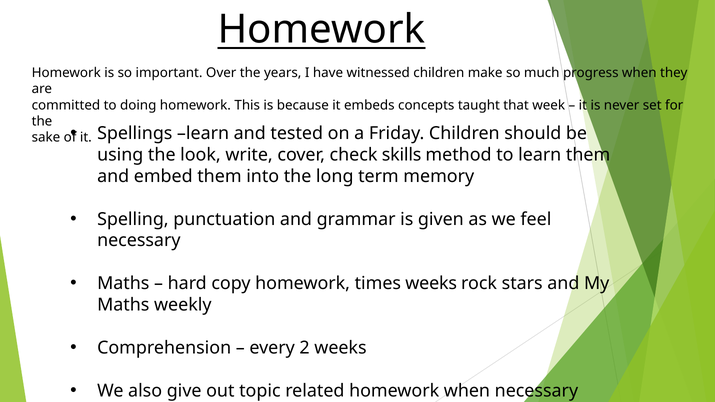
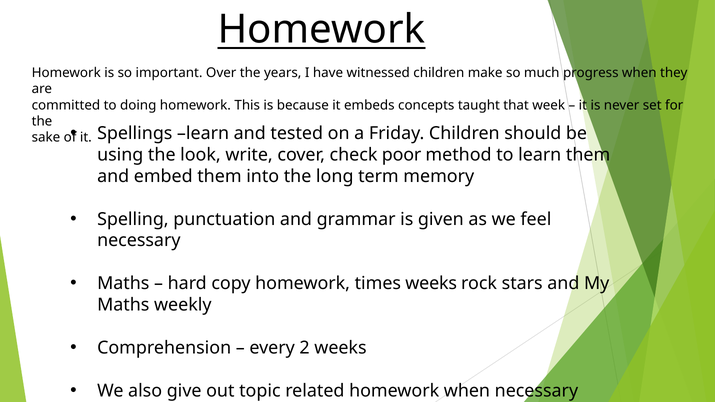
skills: skills -> poor
